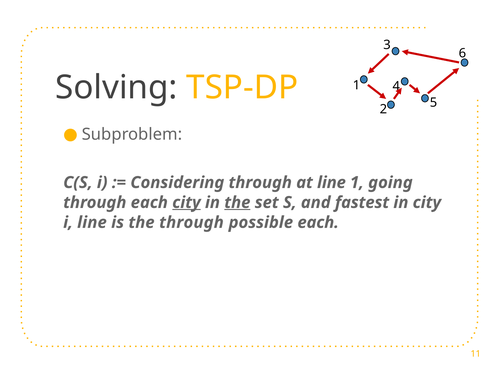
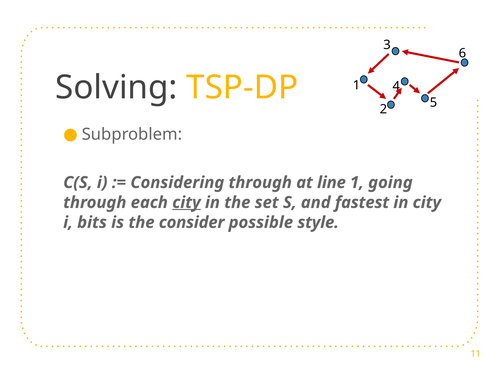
the at (237, 203) underline: present -> none
i line: line -> bits
the through: through -> consider
possible each: each -> style
